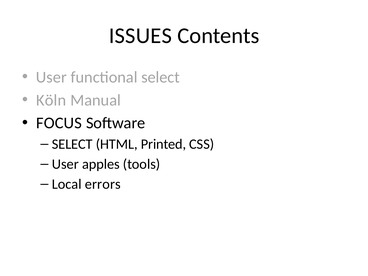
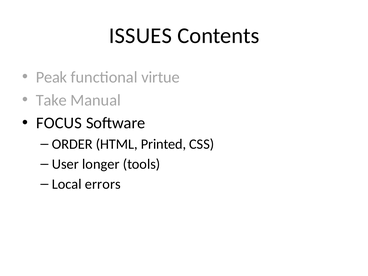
User at (51, 77): User -> Peak
functional select: select -> virtue
Köln: Köln -> Take
SELECT at (72, 144): SELECT -> ORDER
apples: apples -> longer
